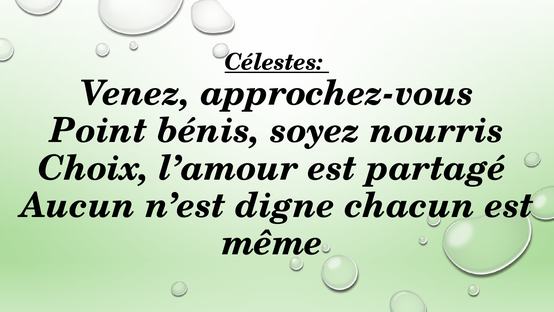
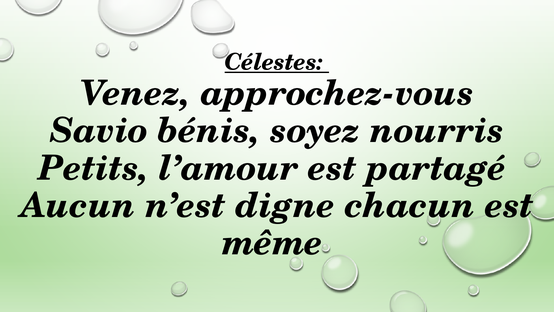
Point: Point -> Savio
Choix: Choix -> Petits
